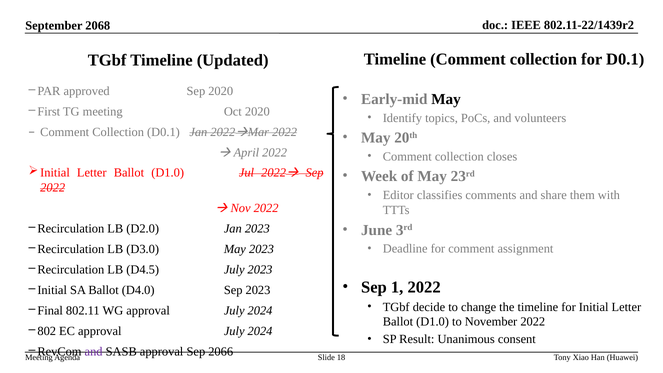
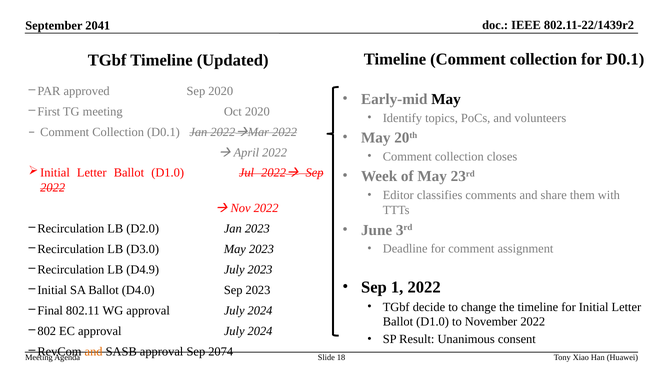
2068: 2068 -> 2041
D4.5: D4.5 -> D4.9
and at (94, 351) colour: purple -> orange
2066: 2066 -> 2074
